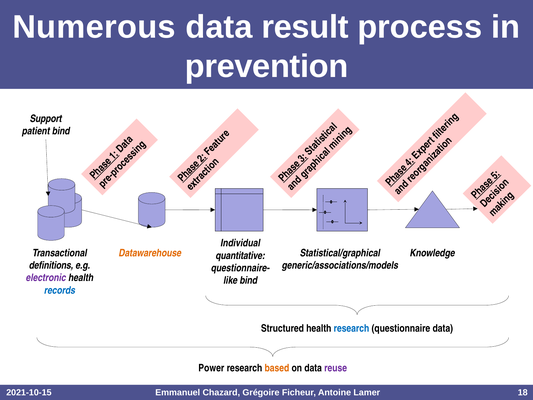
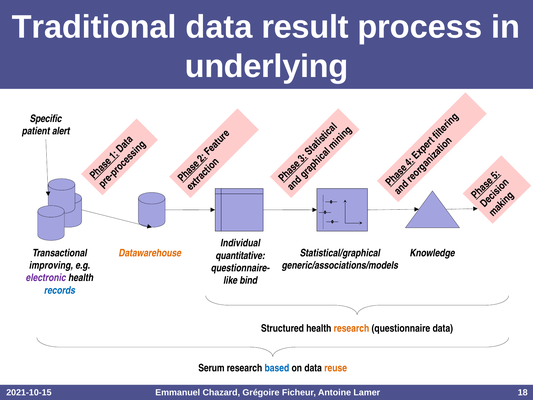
Numerous: Numerous -> Traditional
prevention: prevention -> underlying
Support: Support -> Specific
patient bind: bind -> alert
definitions: definitions -> improving
research at (351, 328) colour: blue -> orange
Power: Power -> Serum
based colour: orange -> blue
reuse colour: purple -> orange
